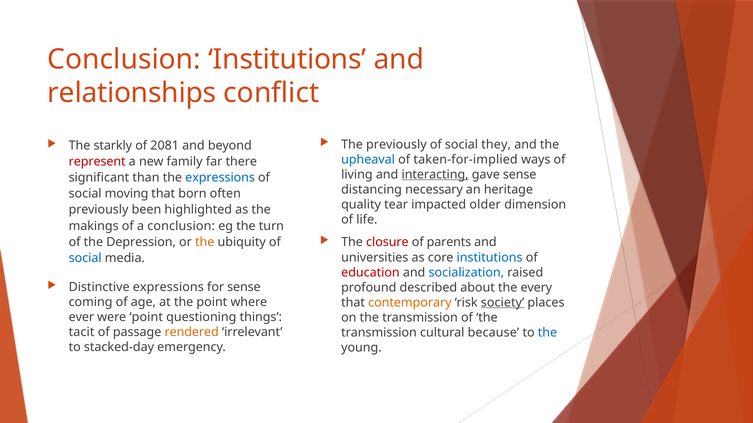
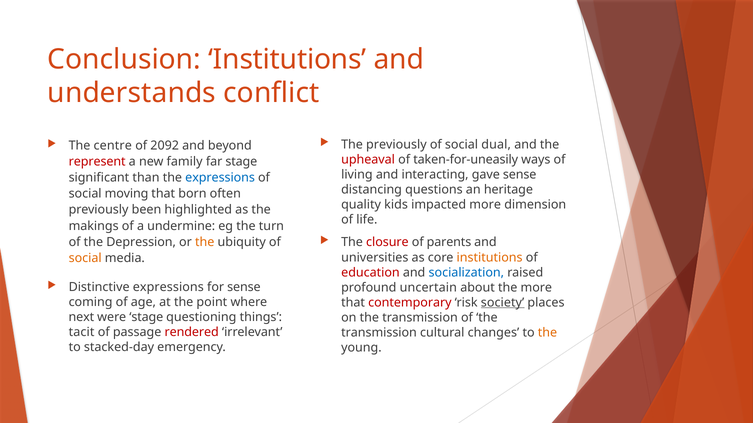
relationships: relationships -> understands
they: they -> dual
starkly: starkly -> centre
2081: 2081 -> 2092
upheaval colour: blue -> red
taken-for-implied: taken-for-implied -> taken-for-uneasily
far there: there -> stage
interacting underline: present -> none
necessary: necessary -> questions
tear: tear -> kids
impacted older: older -> more
a conclusion: conclusion -> undermine
institutions at (490, 258) colour: blue -> orange
social at (85, 258) colour: blue -> orange
described: described -> uncertain
the every: every -> more
contemporary colour: orange -> red
ever: ever -> next
were point: point -> stage
rendered colour: orange -> red
because: because -> changes
the at (547, 333) colour: blue -> orange
